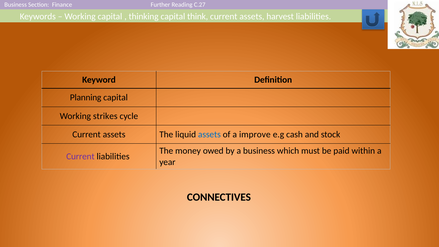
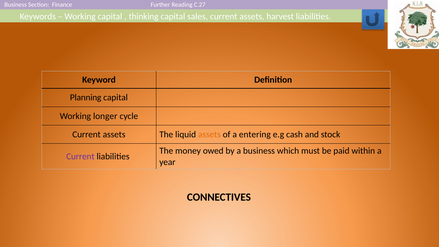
think: think -> sales
strikes: strikes -> longer
assets at (209, 134) colour: blue -> orange
improve: improve -> entering
